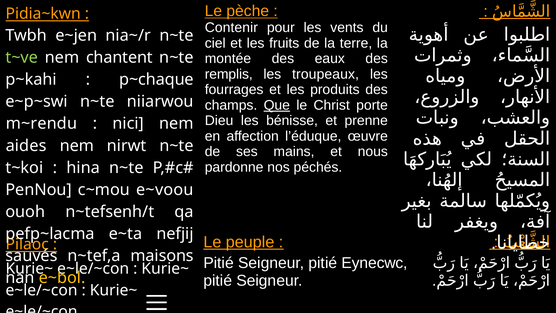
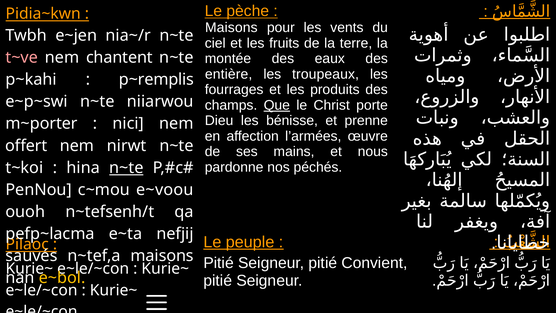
Contenir at (231, 28): Contenir -> Maisons
t~ve colour: light green -> pink
remplis: remplis -> entière
p~chaque: p~chaque -> p~remplis
m~rendu: m~rendu -> m~porter
l’éduque: l’éduque -> l’armées
aides: aides -> offert
n~te at (126, 168) underline: none -> present
Eynecwc: Eynecwc -> Convient
